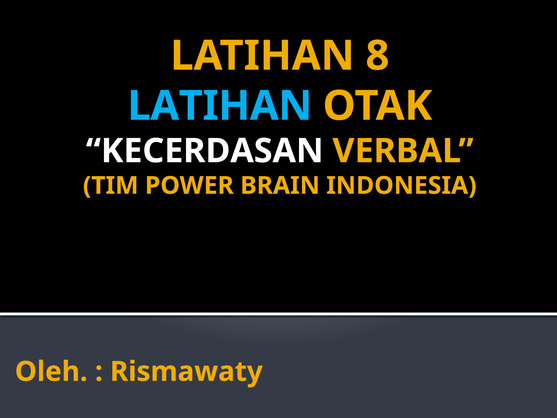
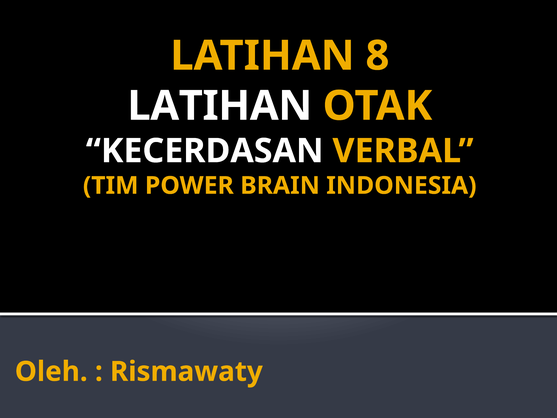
LATIHAN at (220, 106) colour: light blue -> white
